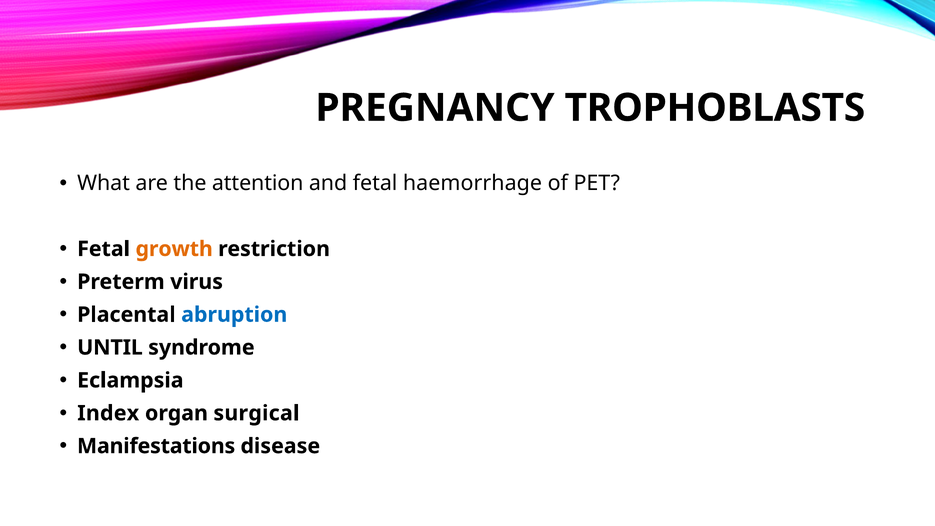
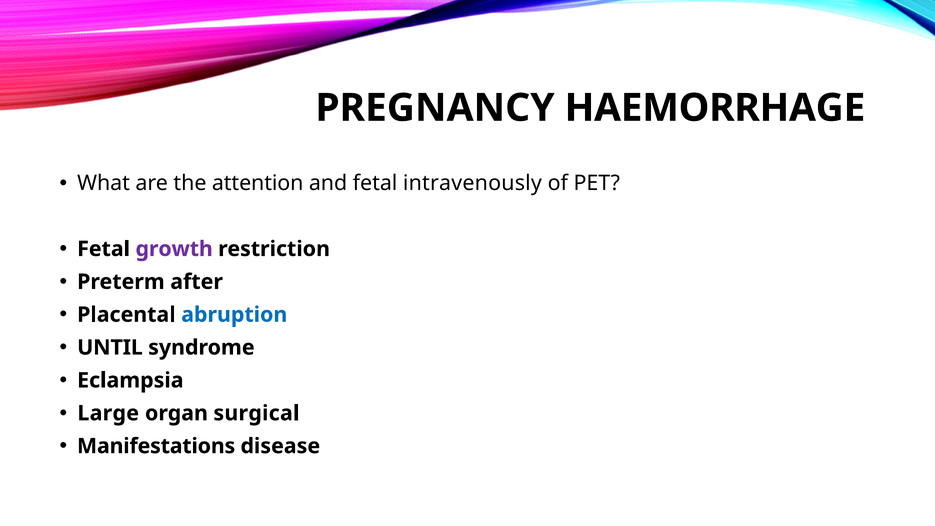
TROPHOBLASTS: TROPHOBLASTS -> HAEMORRHAGE
haemorrhage: haemorrhage -> intravenously
growth colour: orange -> purple
virus: virus -> after
Index: Index -> Large
